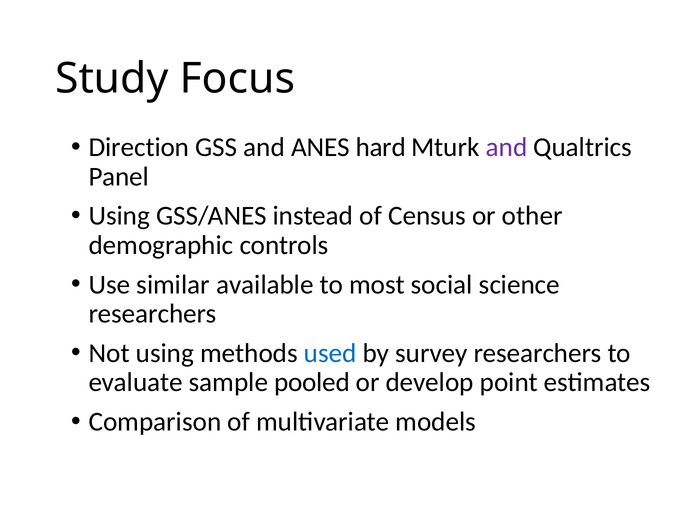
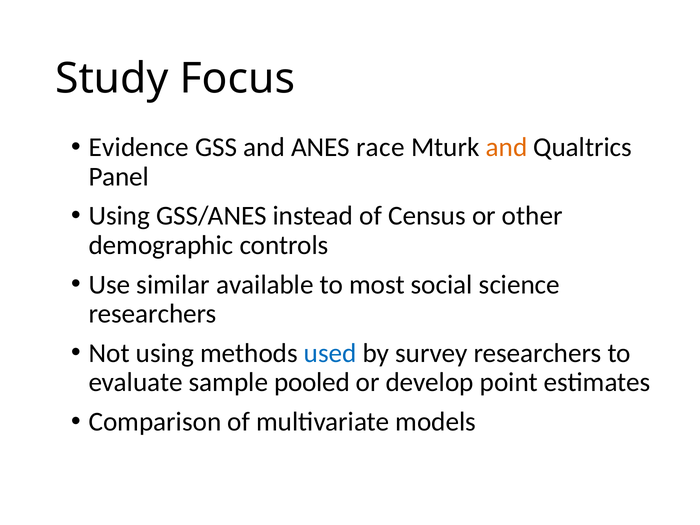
Direction: Direction -> Evidence
hard: hard -> race
and at (507, 147) colour: purple -> orange
